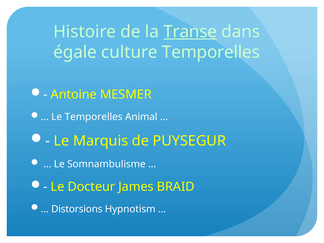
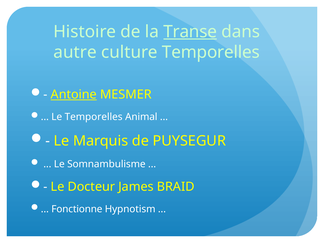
égale: égale -> autre
Antoine underline: none -> present
Distorsions: Distorsions -> Fonctionne
